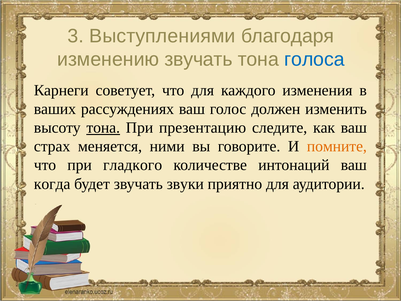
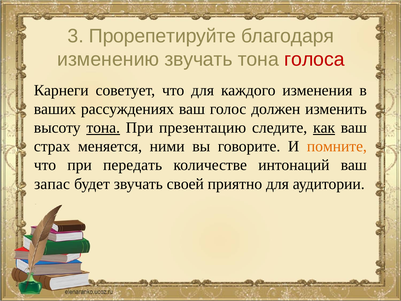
Выступлениями: Выступлениями -> Прорепетируйте
голоса colour: blue -> red
как underline: none -> present
гладкого: гладкого -> передать
когда: когда -> запас
звуки: звуки -> своей
